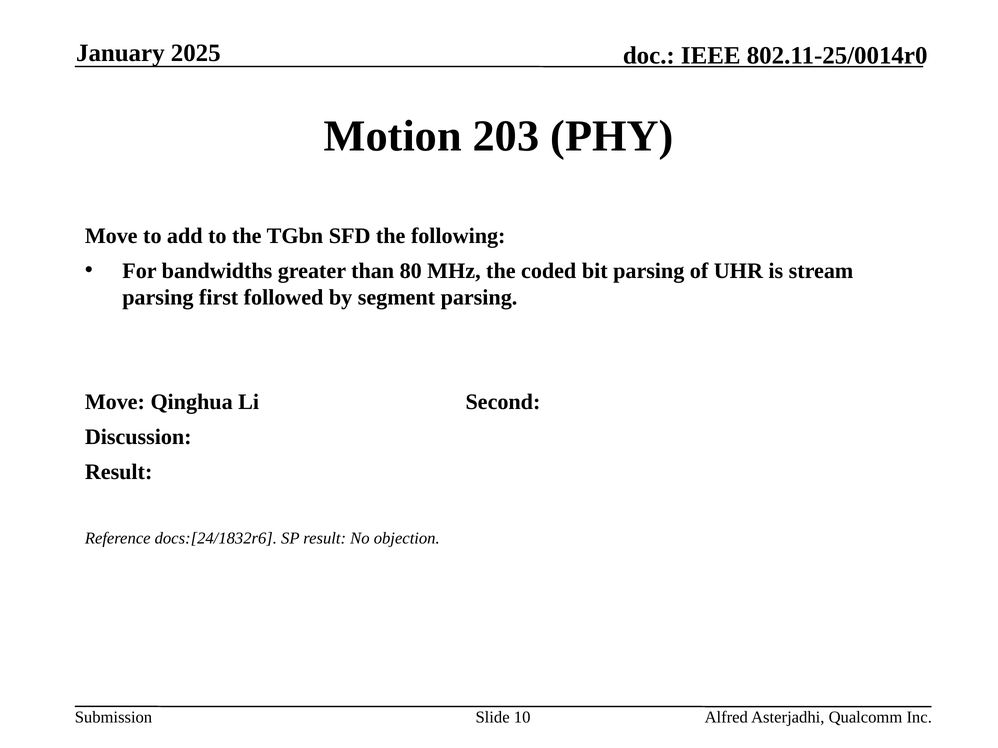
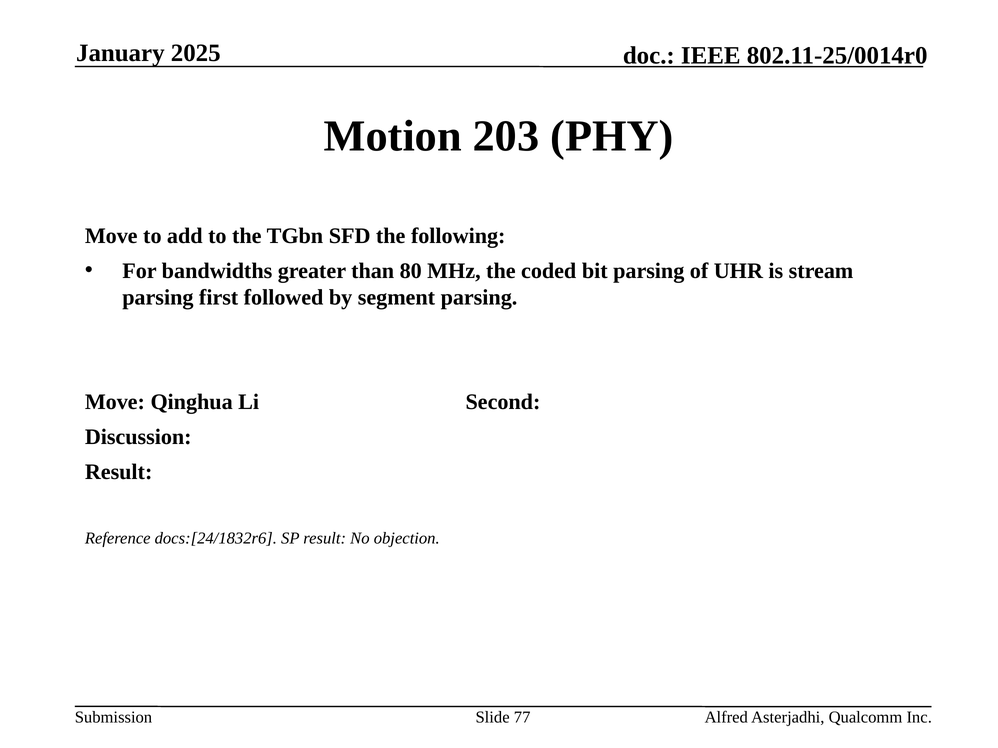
10: 10 -> 77
